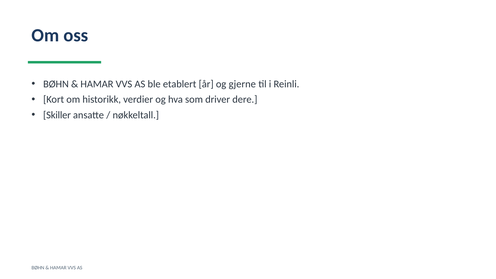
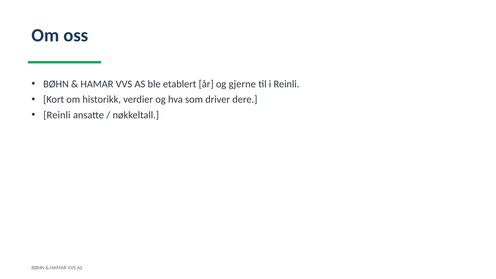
Skiller at (57, 115): Skiller -> Reinli
